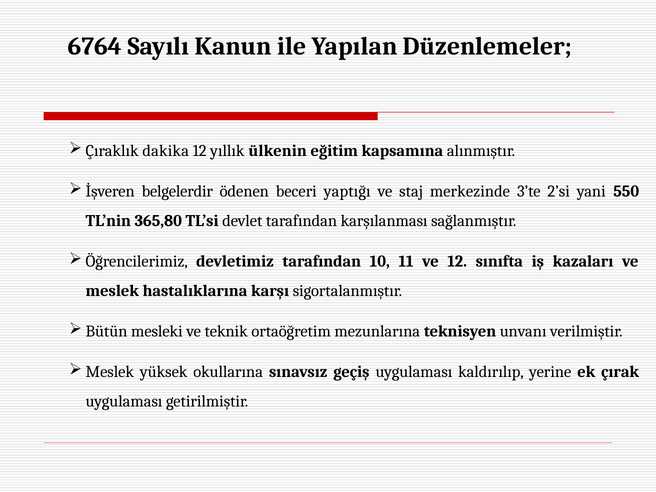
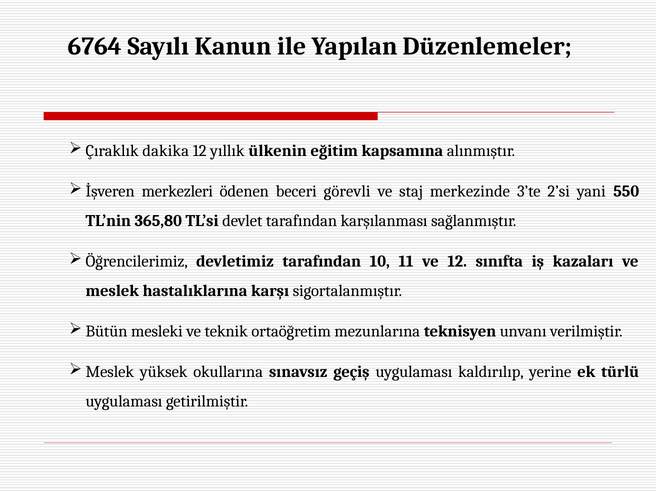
belgelerdir: belgelerdir -> merkezleri
yaptığı: yaptığı -> görevli
çırak: çırak -> türlü
